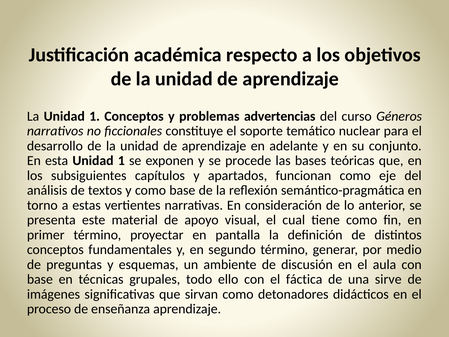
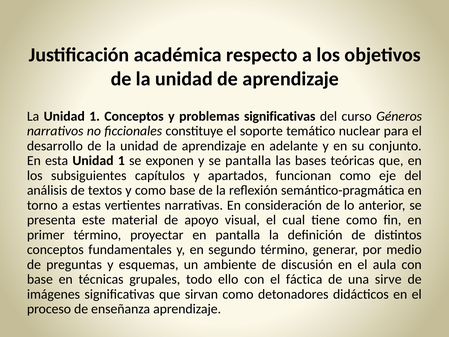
problemas advertencias: advertencias -> significativas
se procede: procede -> pantalla
